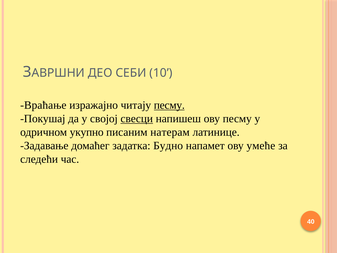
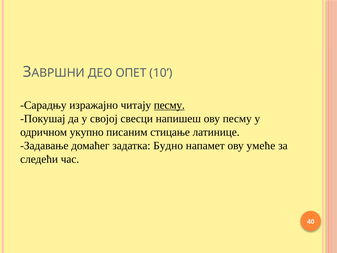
СЕБИ: СЕБИ -> ОПЕТ
Враћање: Враћање -> Сарадњу
свесци underline: present -> none
натерам: натерам -> стицање
